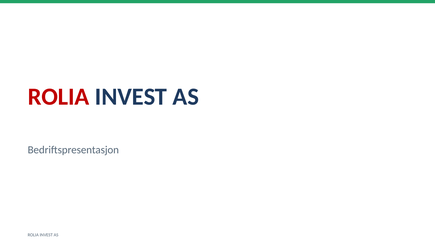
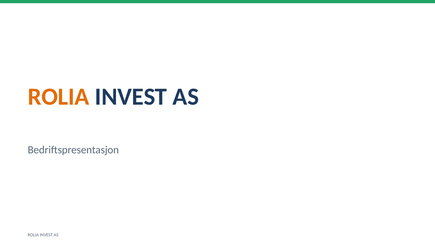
ROLIA at (59, 96) colour: red -> orange
